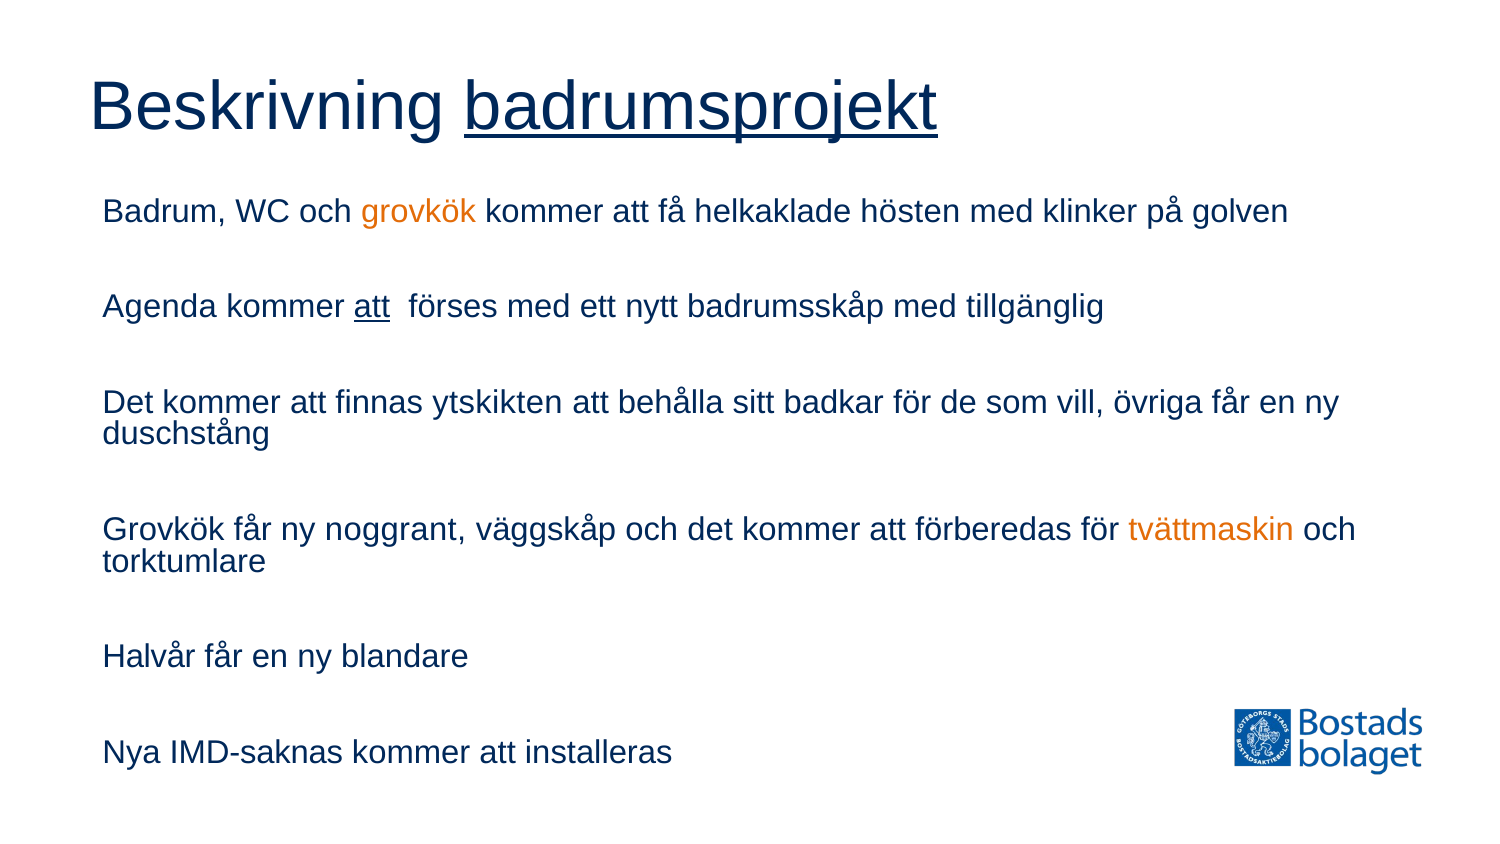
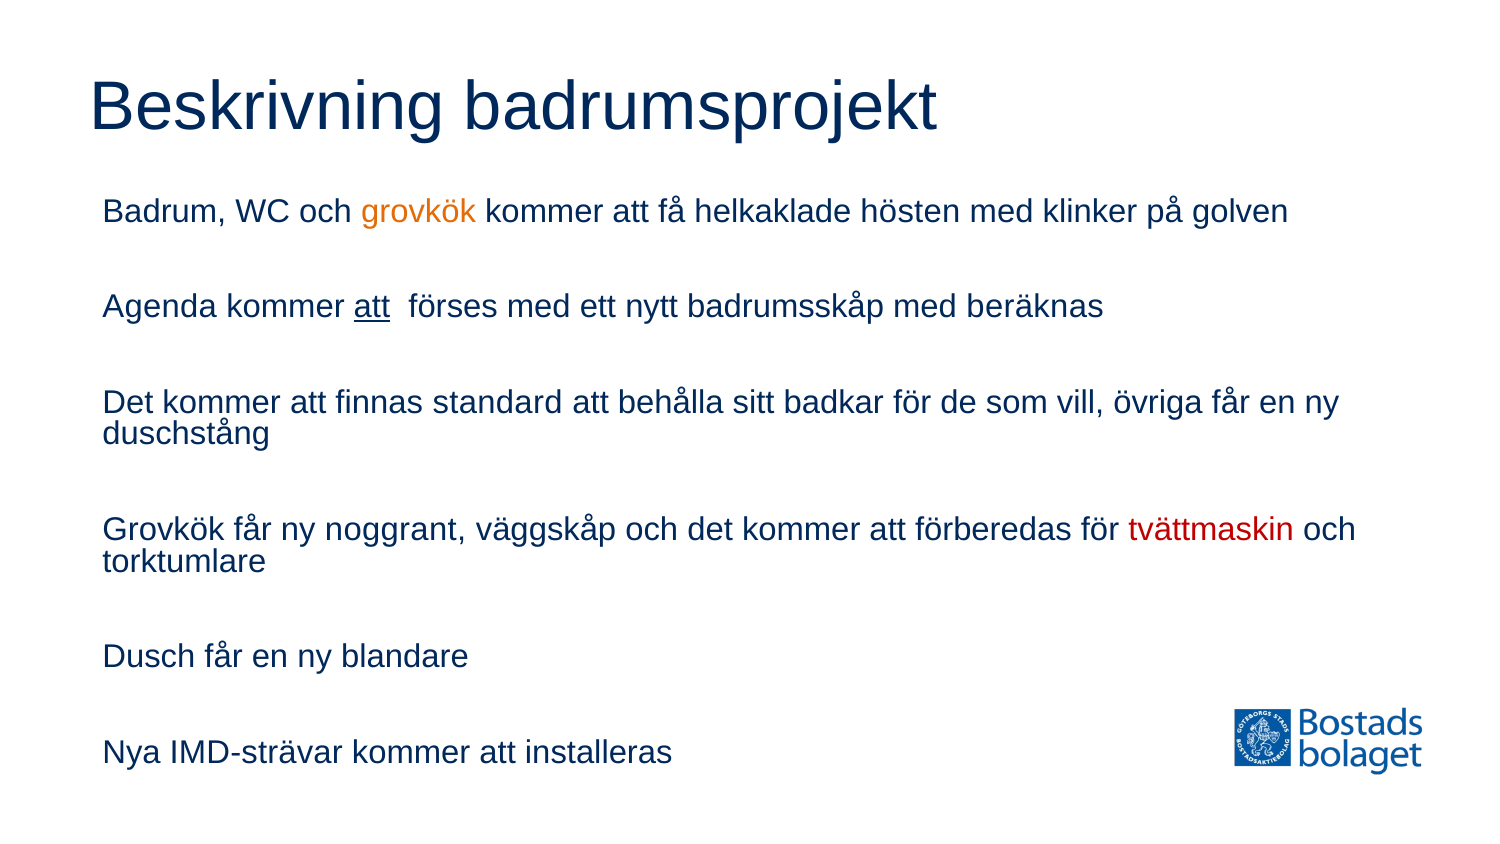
badrumsprojekt underline: present -> none
tillgänglig: tillgänglig -> beräknas
ytskikten: ytskikten -> standard
tvättmaskin colour: orange -> red
Halvår: Halvår -> Dusch
IMD-saknas: IMD-saknas -> IMD-strävar
